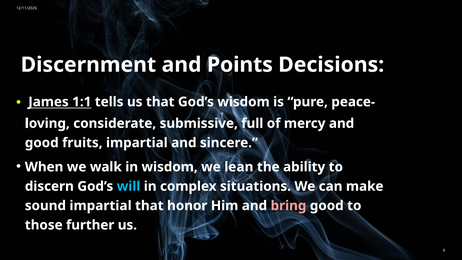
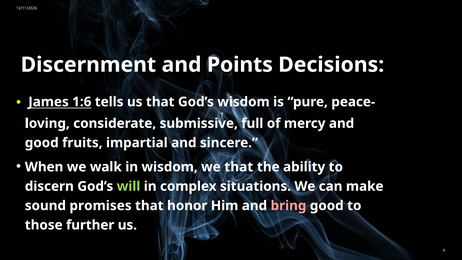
1:1: 1:1 -> 1:6
we lean: lean -> that
will colour: light blue -> light green
sound impartial: impartial -> promises
